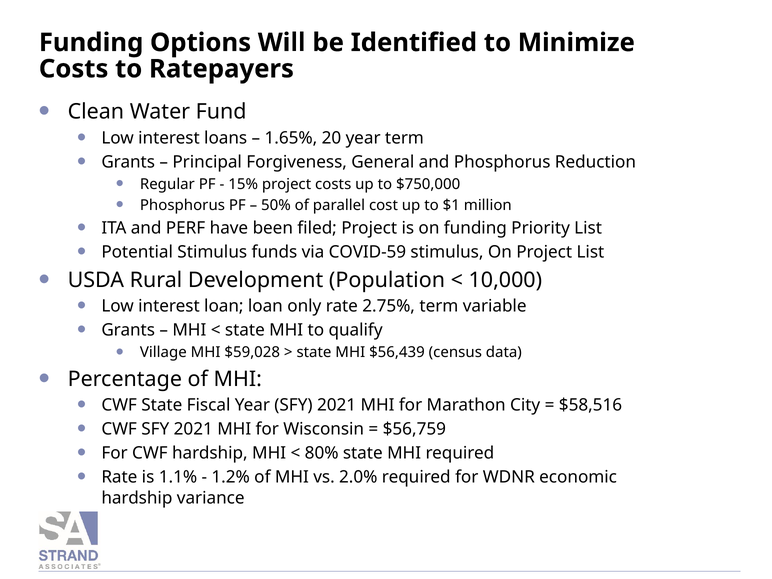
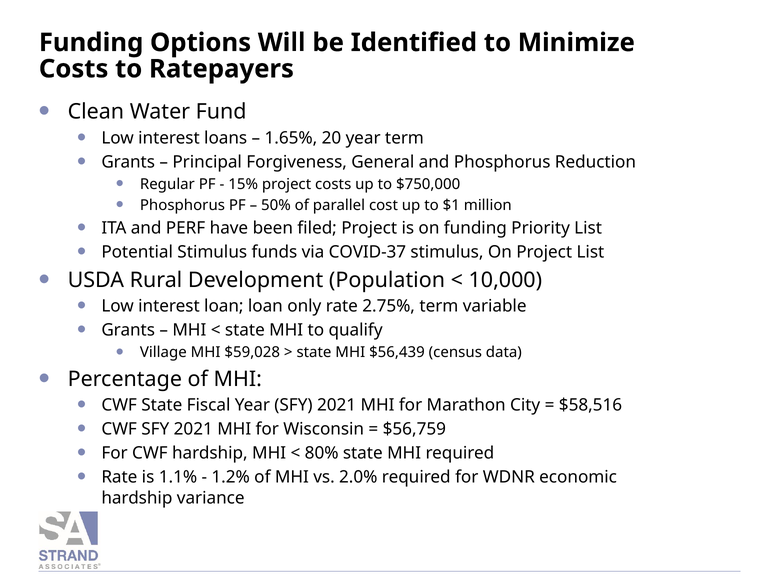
COVID-59: COVID-59 -> COVID-37
